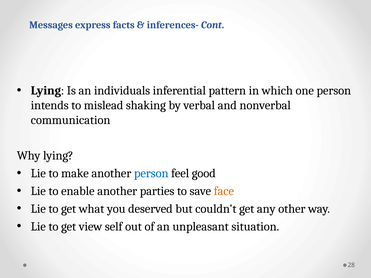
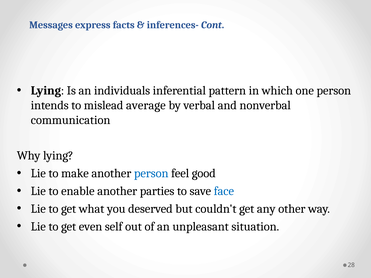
shaking: shaking -> average
face colour: orange -> blue
view: view -> even
